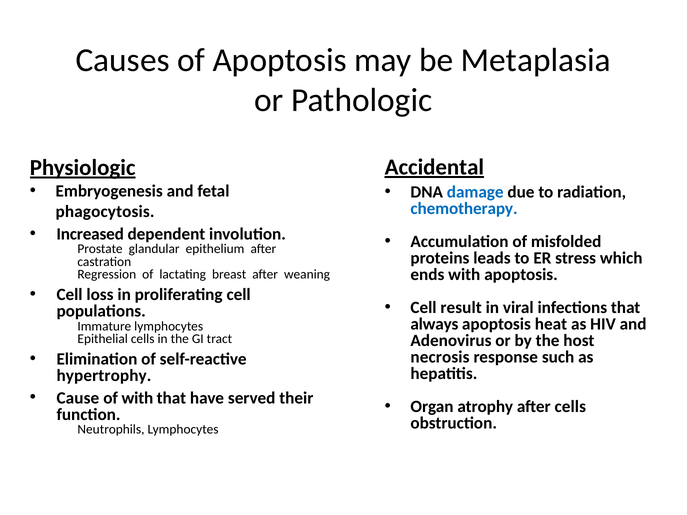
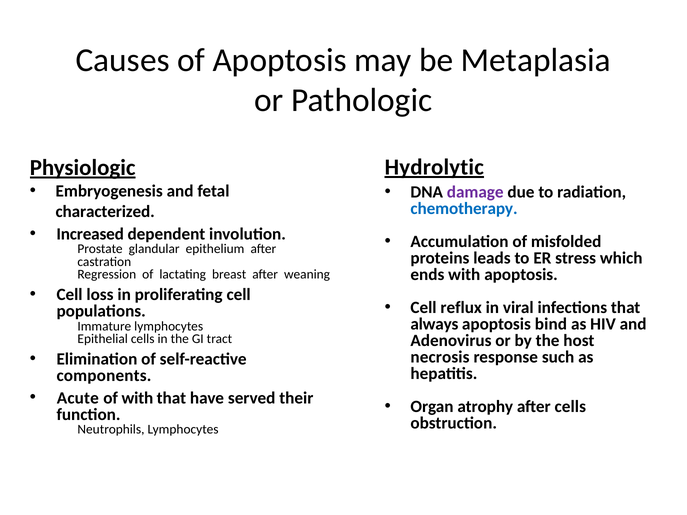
Accidental: Accidental -> Hydrolytic
damage colour: blue -> purple
phagocytosis: phagocytosis -> characterized
result: result -> reflux
heat: heat -> bind
hypertrophy: hypertrophy -> components
Cause: Cause -> Acute
